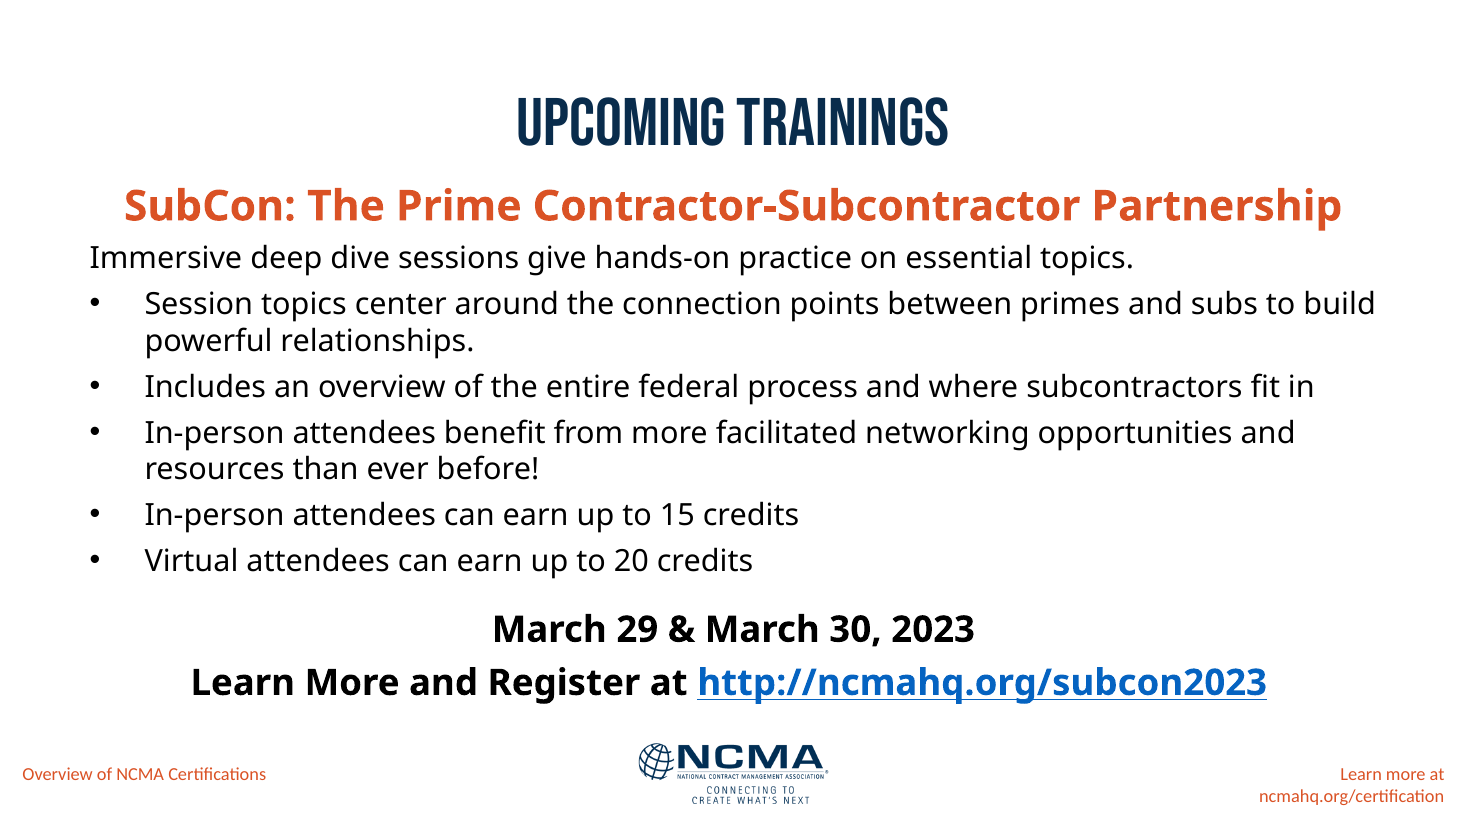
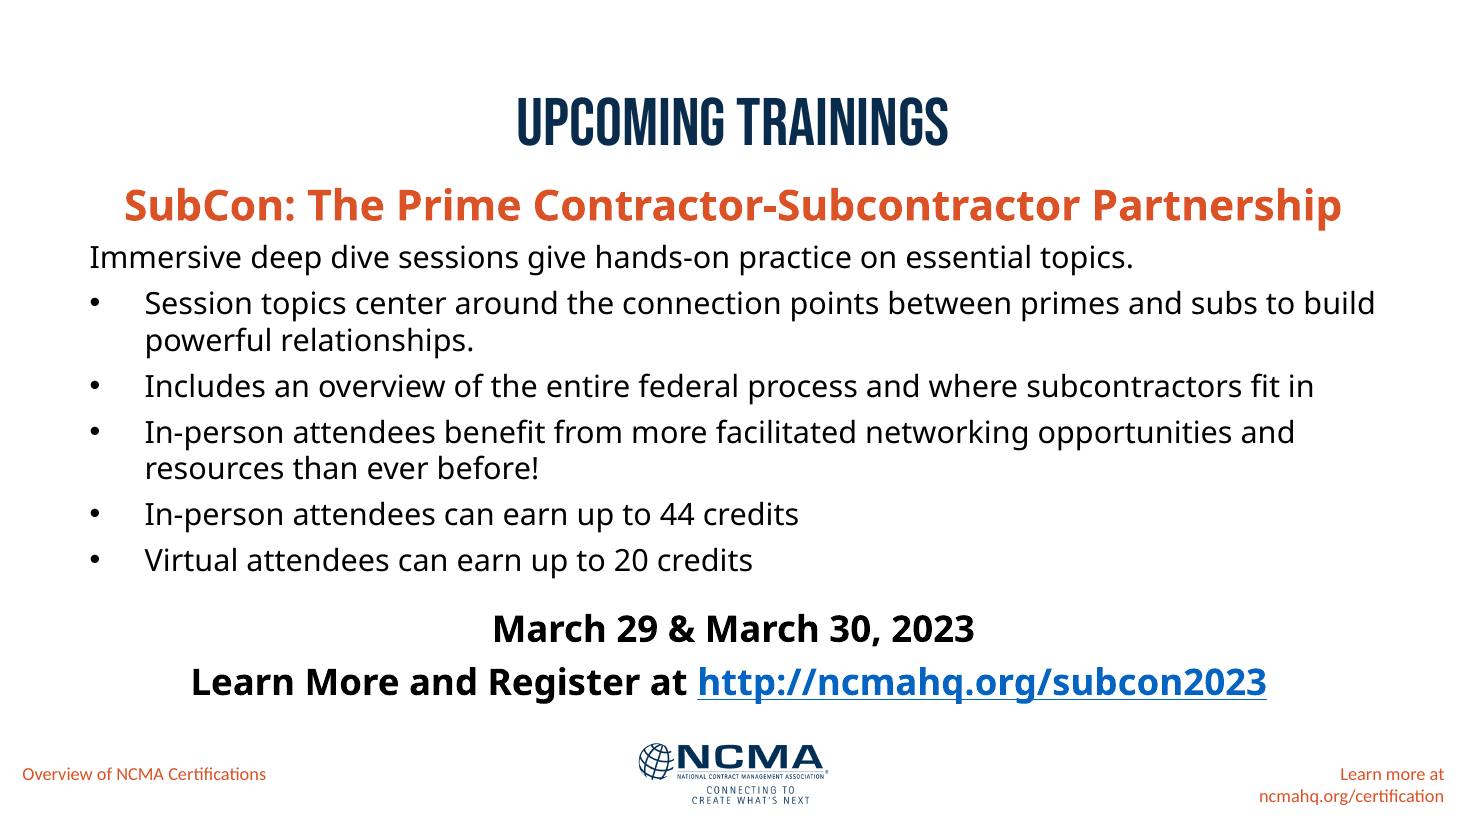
15: 15 -> 44
